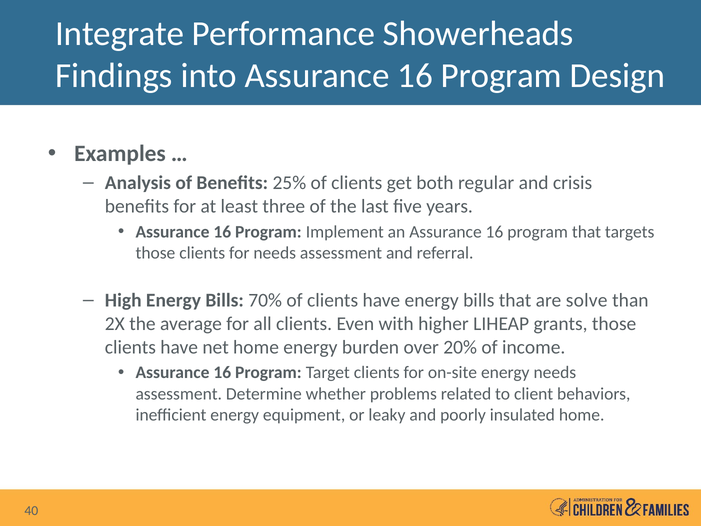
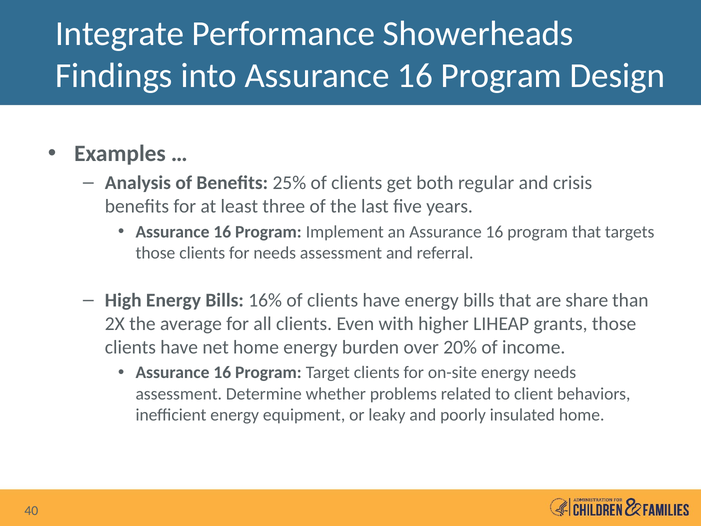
70%: 70% -> 16%
solve: solve -> share
